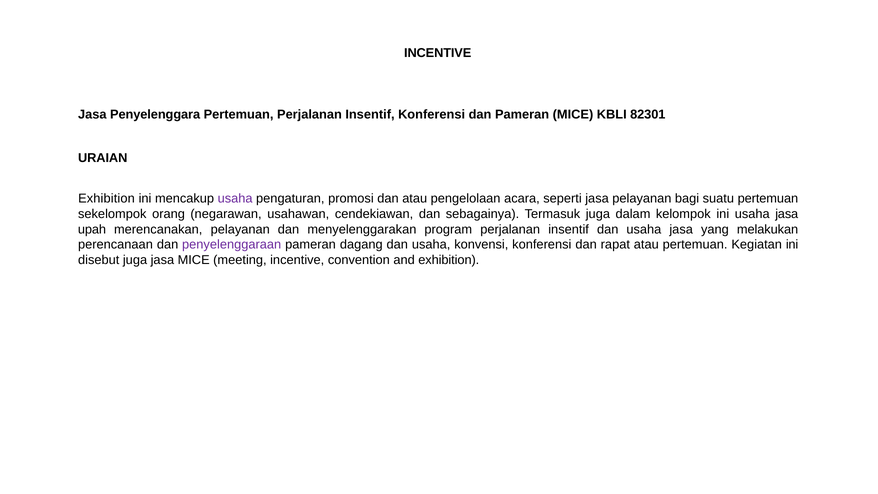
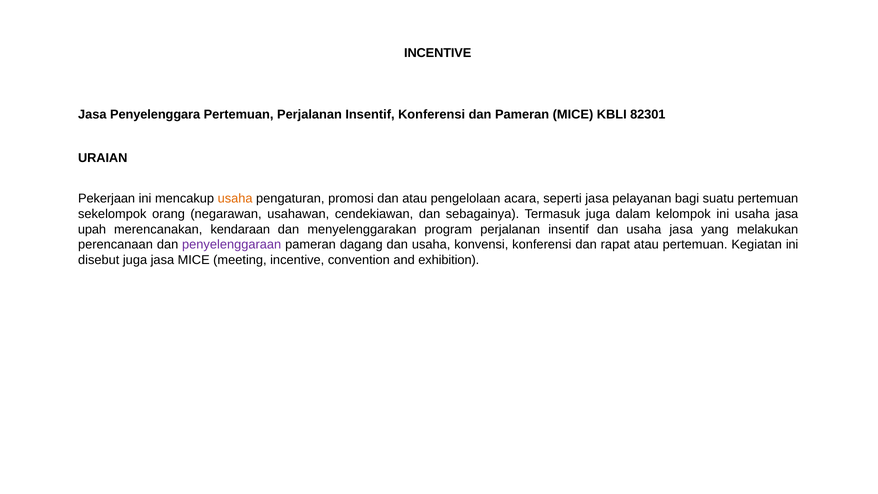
Exhibition at (106, 199): Exhibition -> Pekerjaan
usaha at (235, 199) colour: purple -> orange
merencanakan pelayanan: pelayanan -> kendaraan
